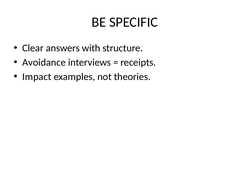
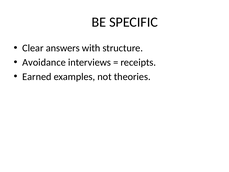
Impact: Impact -> Earned
